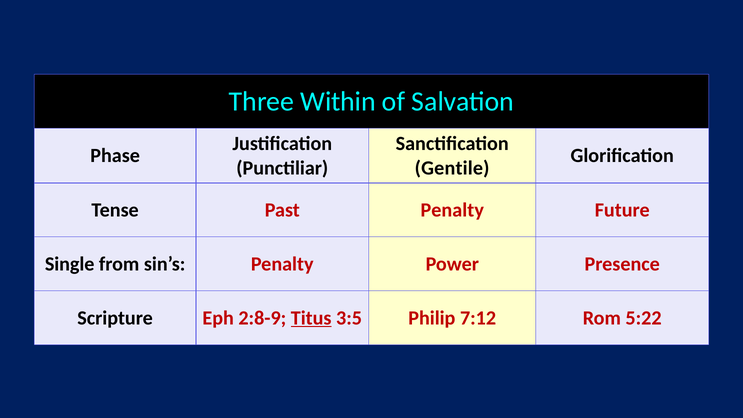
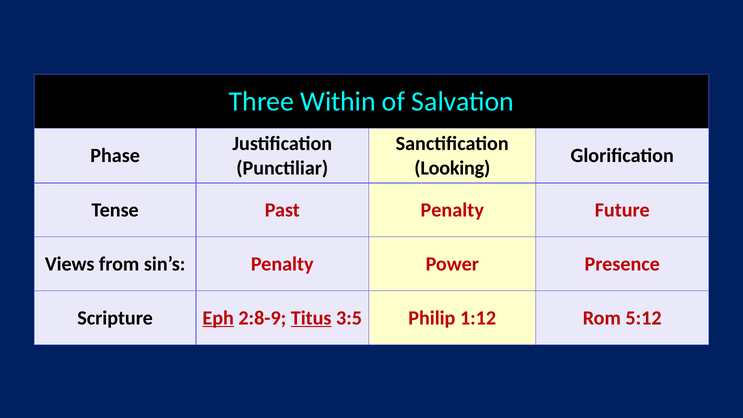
Gentile: Gentile -> Looking
Single: Single -> Views
Eph underline: none -> present
7:12: 7:12 -> 1:12
5:22: 5:22 -> 5:12
